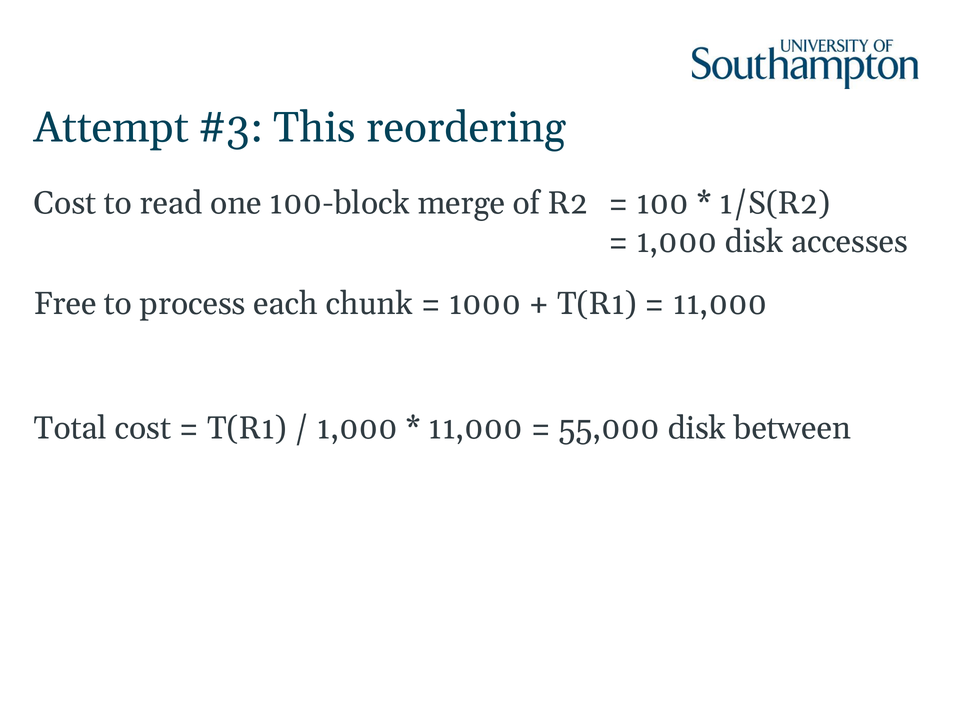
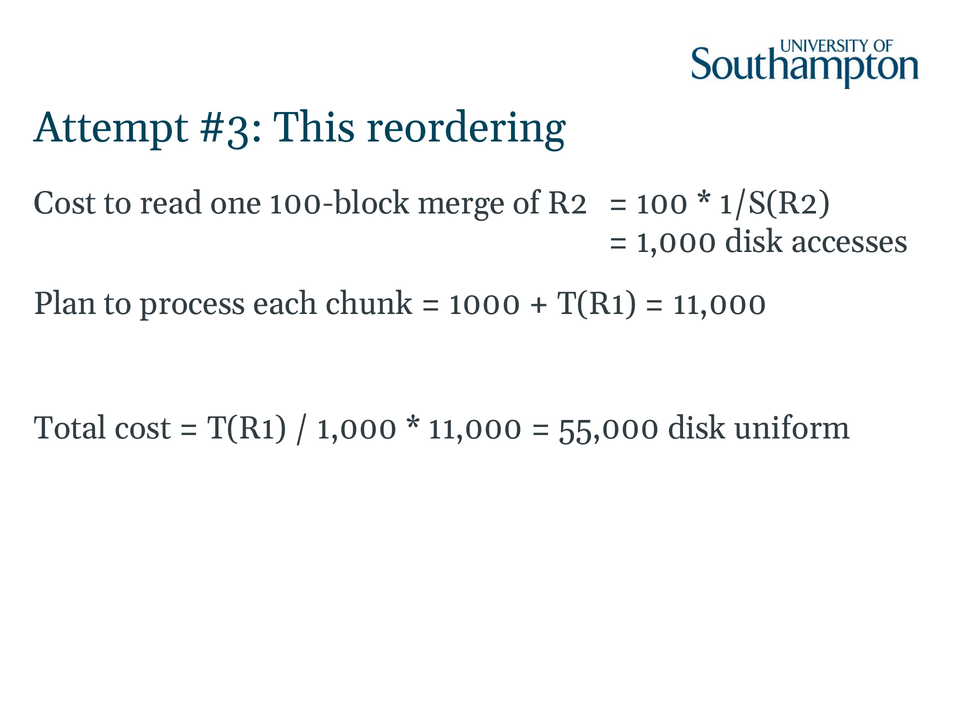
Free: Free -> Plan
between: between -> uniform
